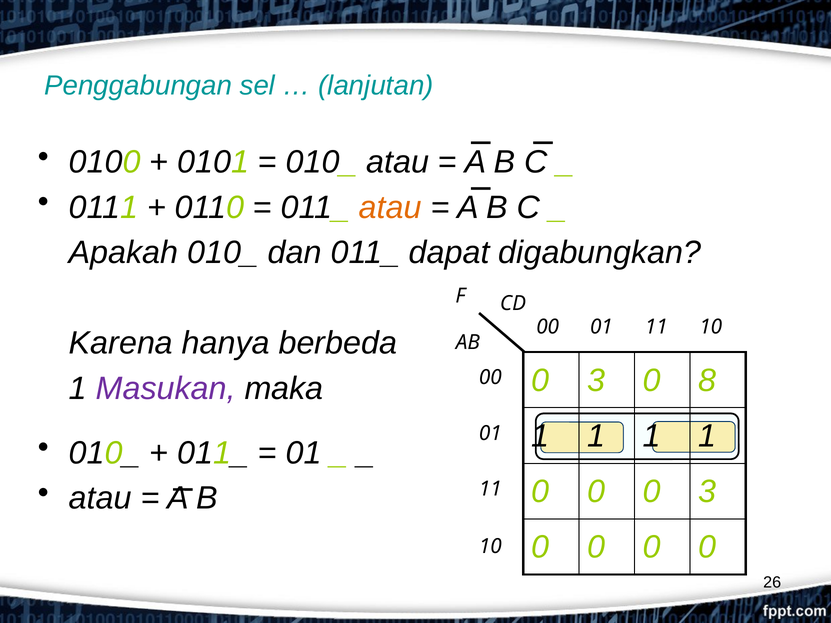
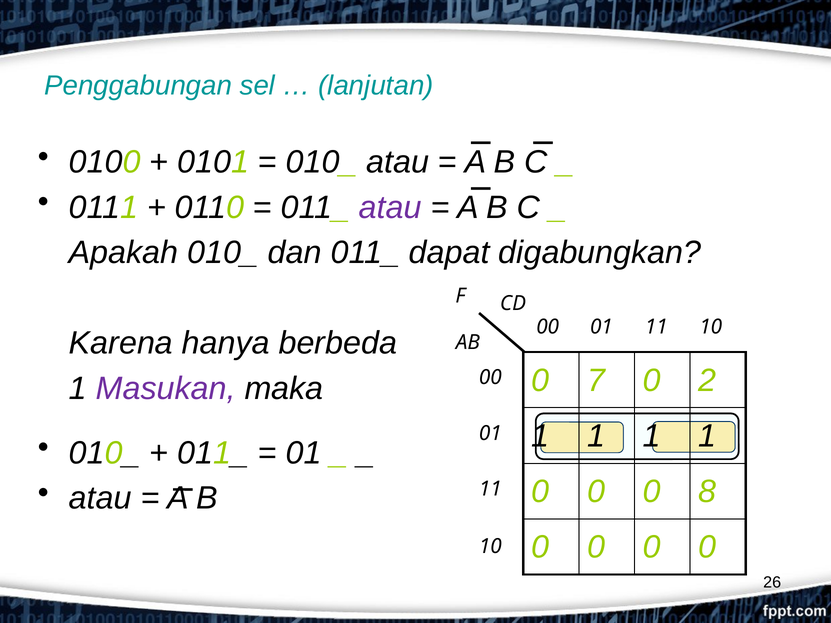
atau at (390, 207) colour: orange -> purple
3 at (596, 381): 3 -> 7
8: 8 -> 2
0 0 3: 3 -> 8
